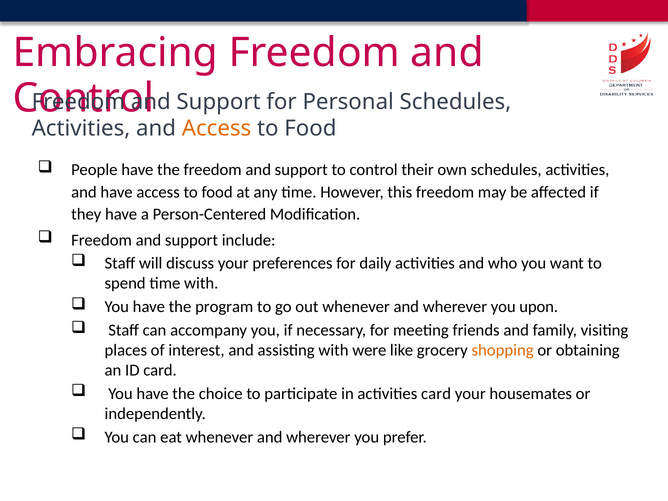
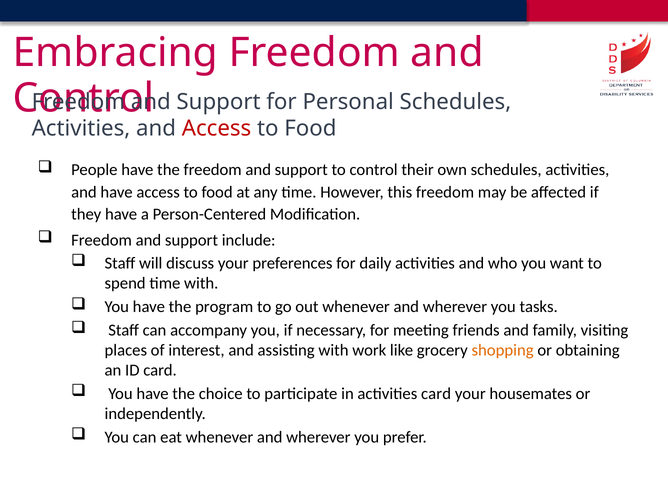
Access at (217, 129) colour: orange -> red
upon: upon -> tasks
were: were -> work
